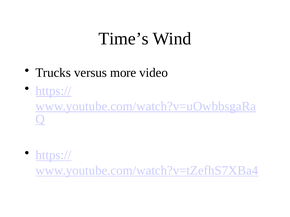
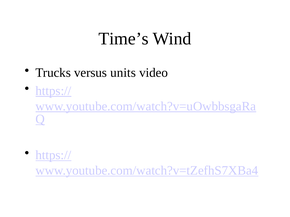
more: more -> units
